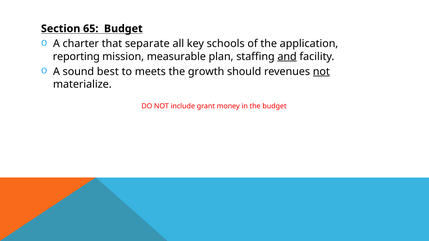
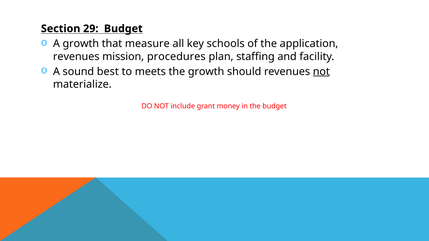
65: 65 -> 29
A charter: charter -> growth
separate: separate -> measure
reporting at (76, 57): reporting -> revenues
measurable: measurable -> procedures
and underline: present -> none
